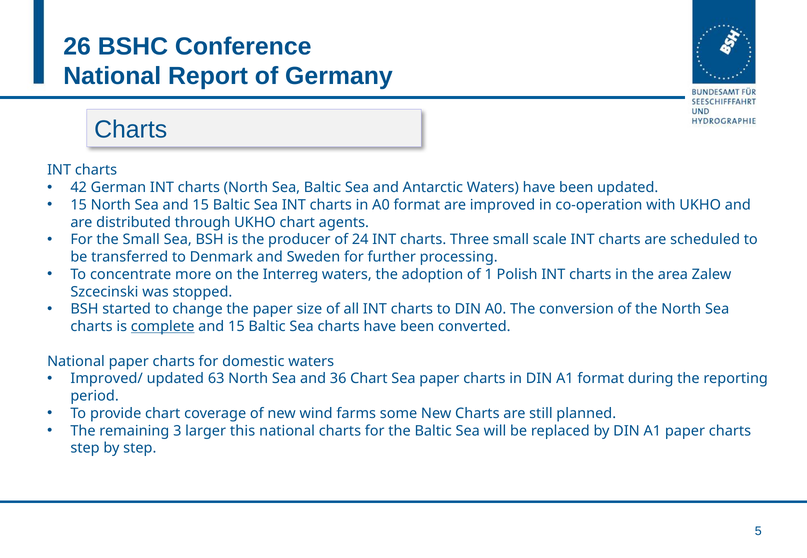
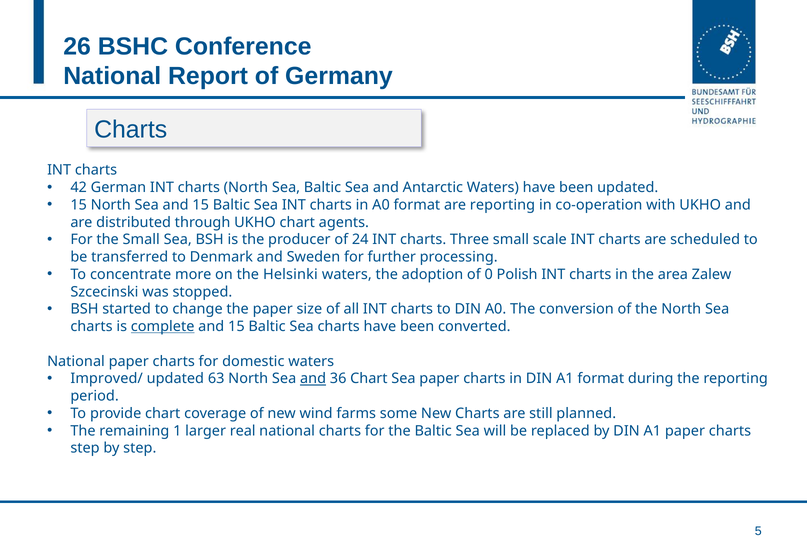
are improved: improved -> reporting
Interreg: Interreg -> Helsinki
1: 1 -> 0
and at (313, 379) underline: none -> present
3: 3 -> 1
this: this -> real
